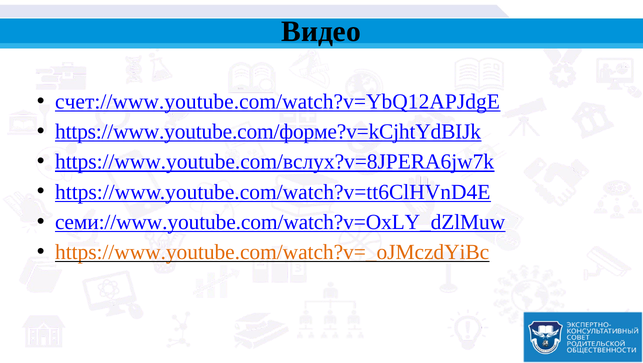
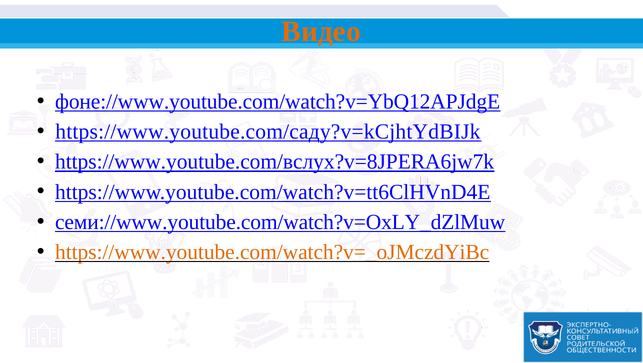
Видео colour: black -> orange
счет://www.youtube.com/watch?v=YbQ12APJdgE: счет://www.youtube.com/watch?v=YbQ12APJdgE -> фоне://www.youtube.com/watch?v=YbQ12APJdgE
https://www.youtube.com/форме?v=kCjhtYdBIJk: https://www.youtube.com/форме?v=kCjhtYdBIJk -> https://www.youtube.com/саду?v=kCjhtYdBIJk
